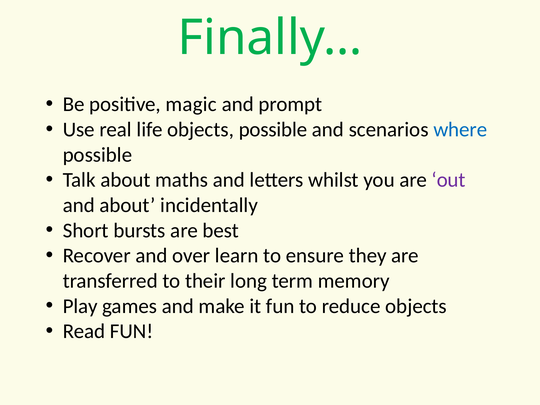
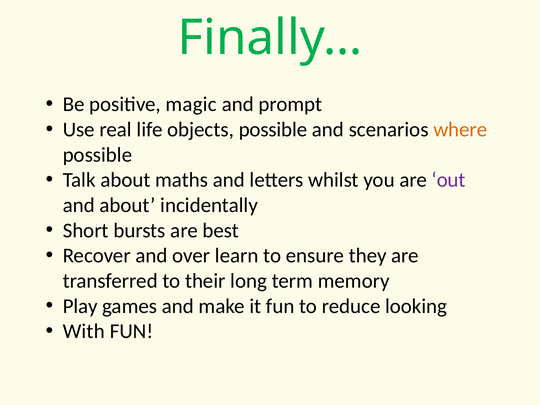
where colour: blue -> orange
reduce objects: objects -> looking
Read: Read -> With
